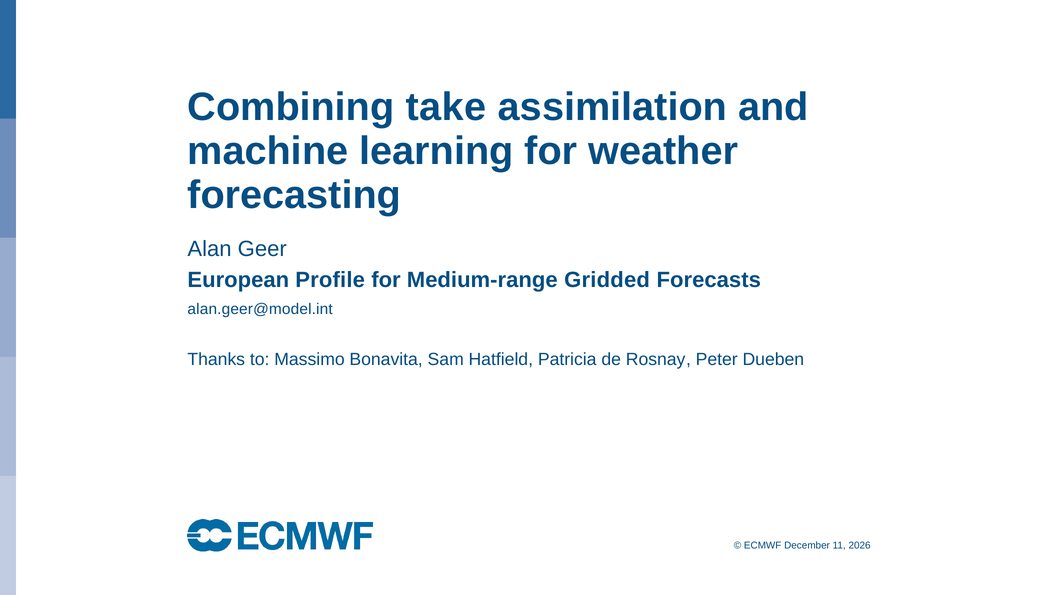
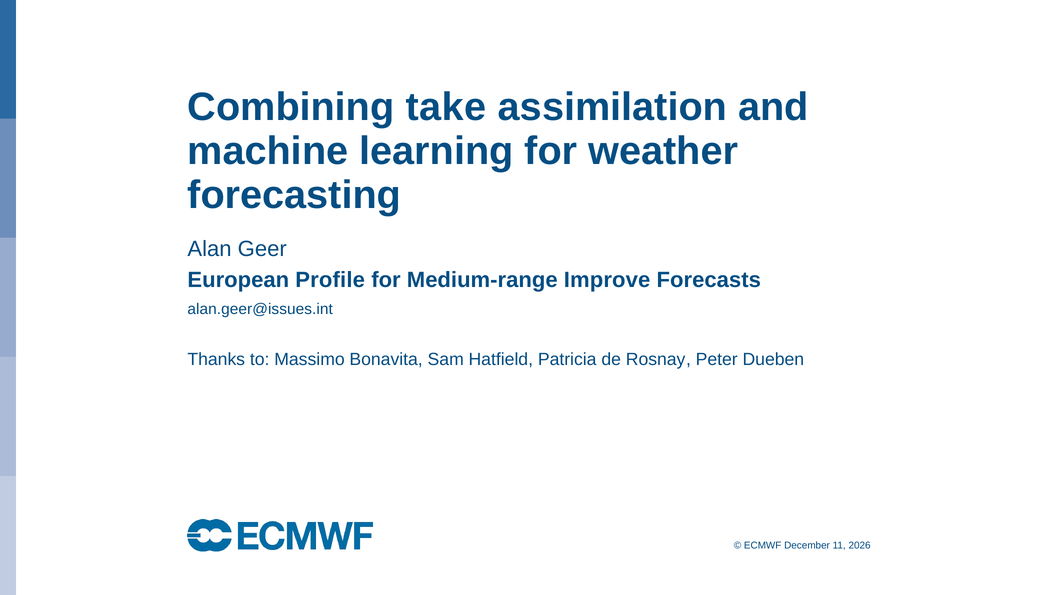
Gridded: Gridded -> Improve
alan.geer@model.int: alan.geer@model.int -> alan.geer@issues.int
